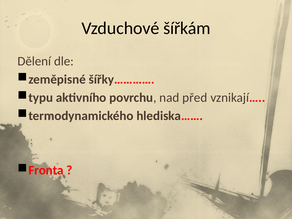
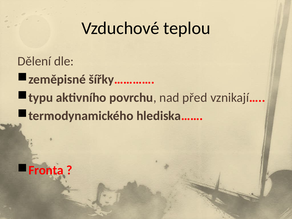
šířkám: šířkám -> teplou
